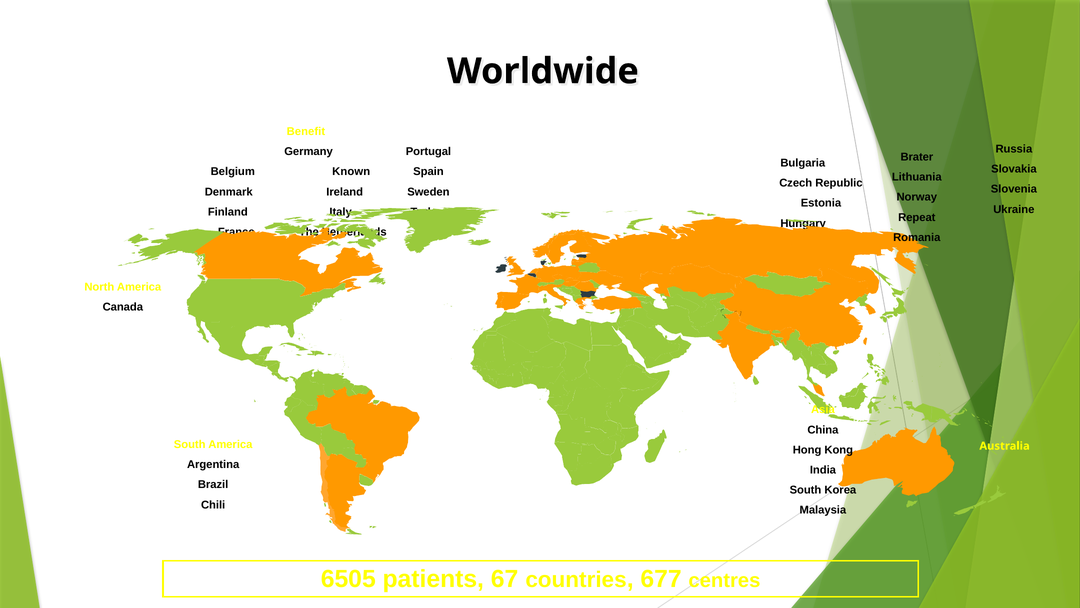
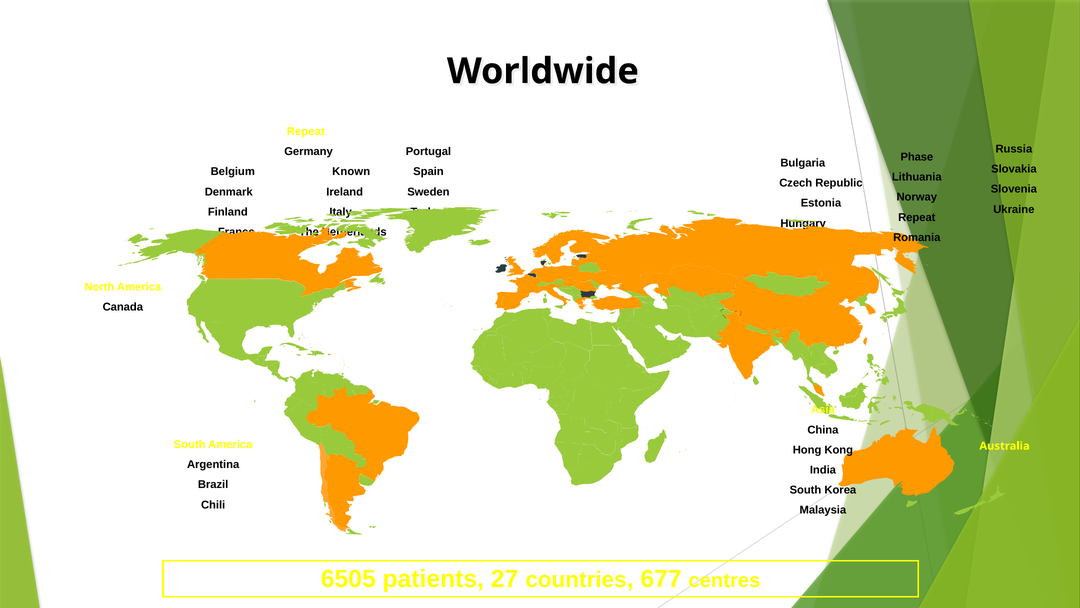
Benefit at (306, 131): Benefit -> Repeat
Brater: Brater -> Phase
67: 67 -> 27
